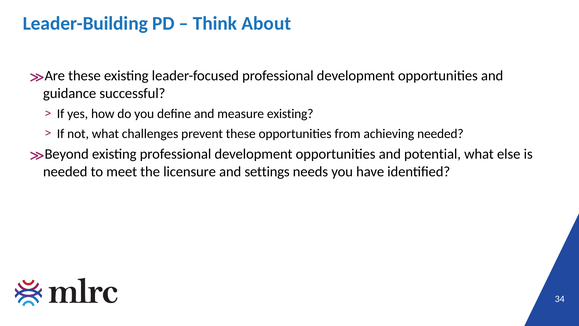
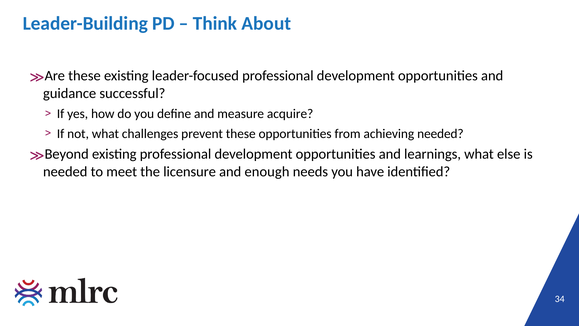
measure existing: existing -> acquire
potential: potential -> learnings
settings: settings -> enough
